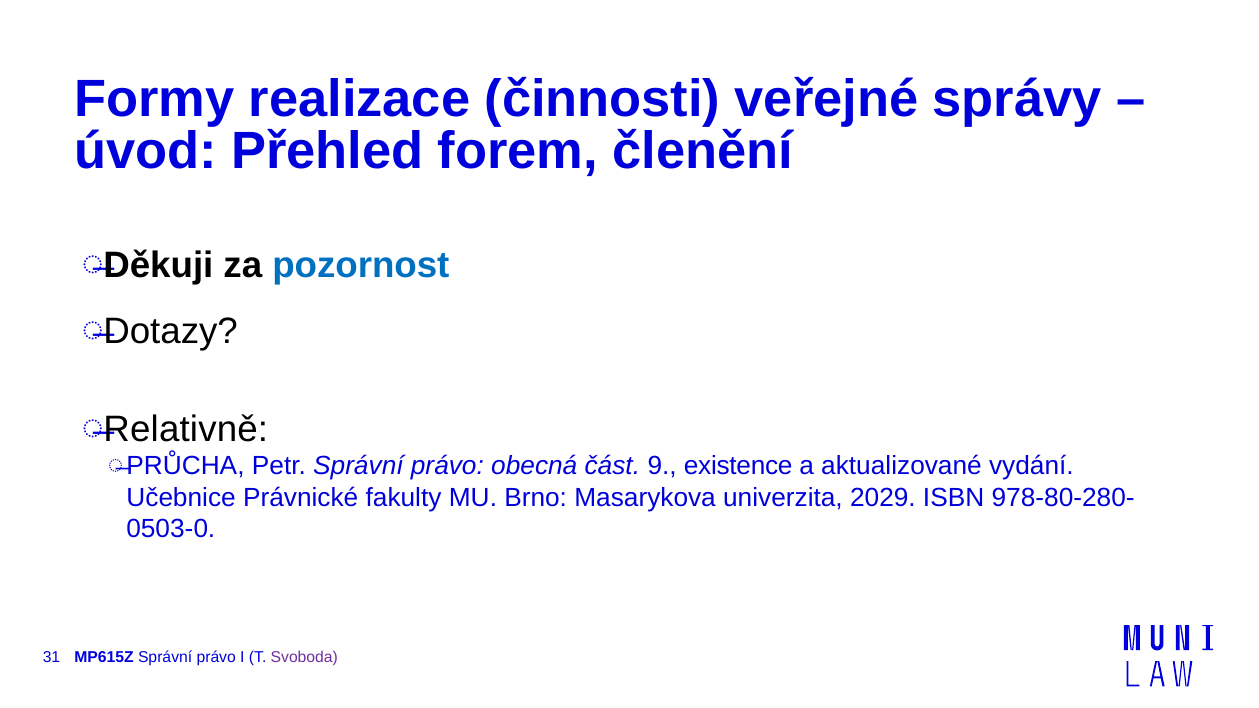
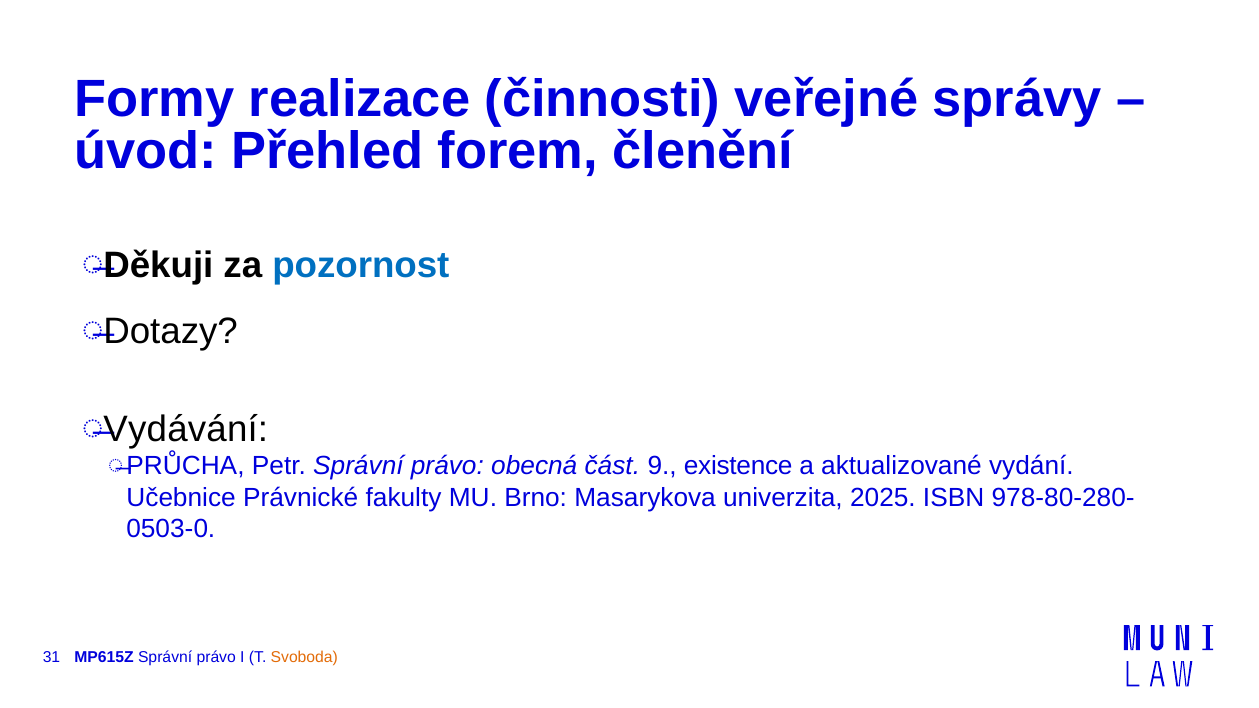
Relativně: Relativně -> Vydávání
2029: 2029 -> 2025
Svoboda colour: purple -> orange
